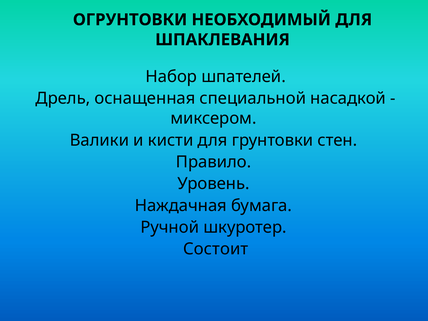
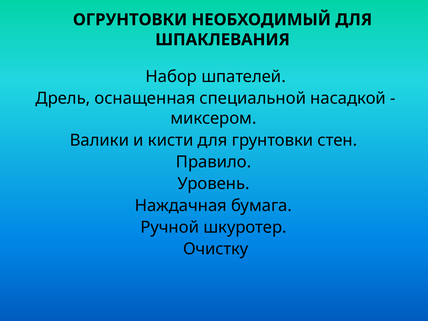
Состоит: Состоит -> Очистку
